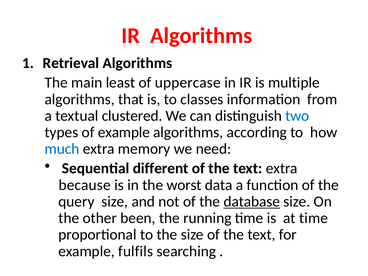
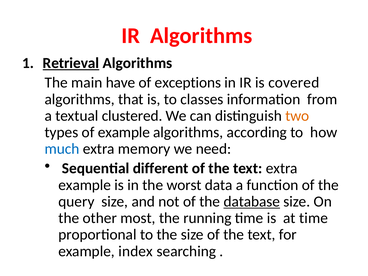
Retrieval underline: none -> present
least: least -> have
uppercase: uppercase -> exceptions
multiple: multiple -> covered
two colour: blue -> orange
because at (85, 185): because -> example
been: been -> most
fulfils: fulfils -> index
